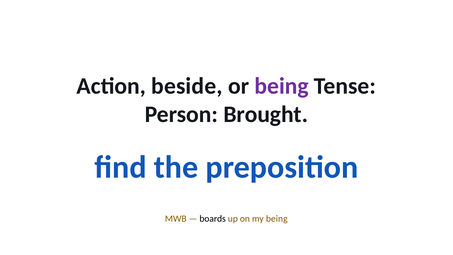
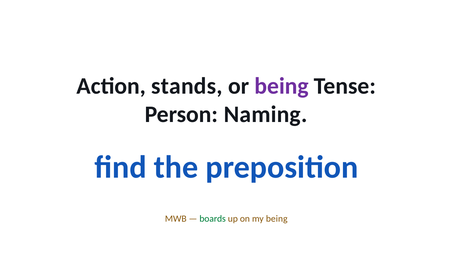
beside: beside -> stands
Brought: Brought -> Naming
boards colour: black -> green
